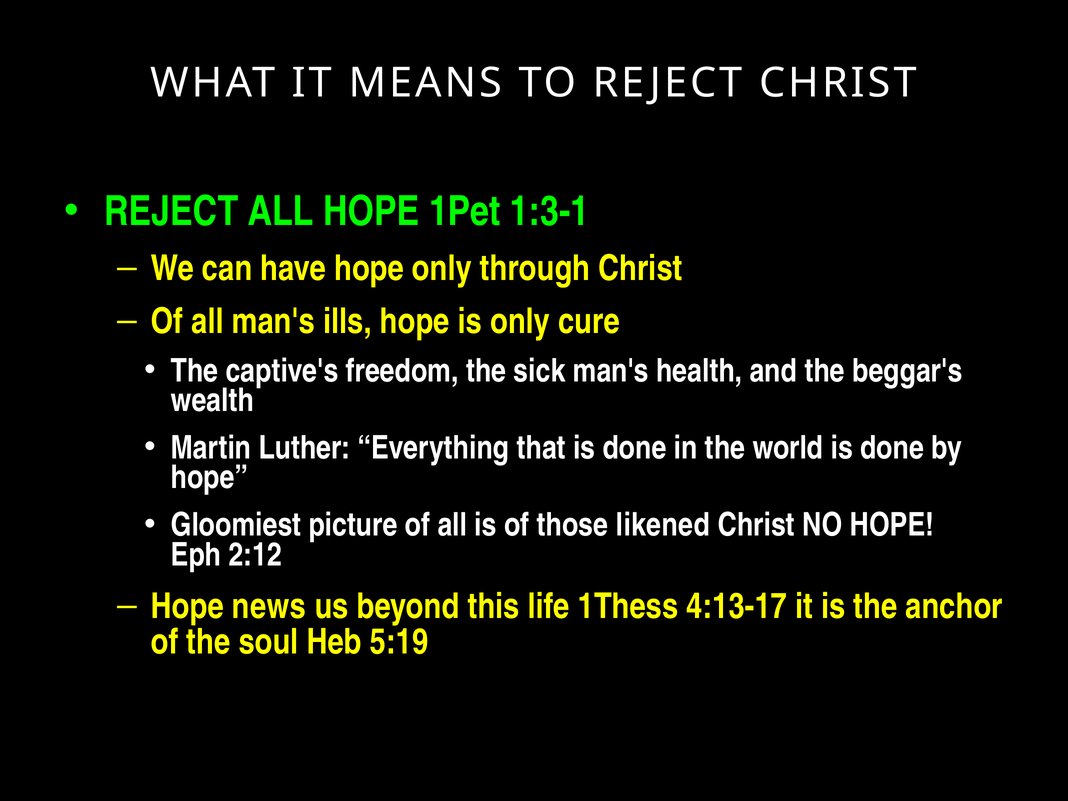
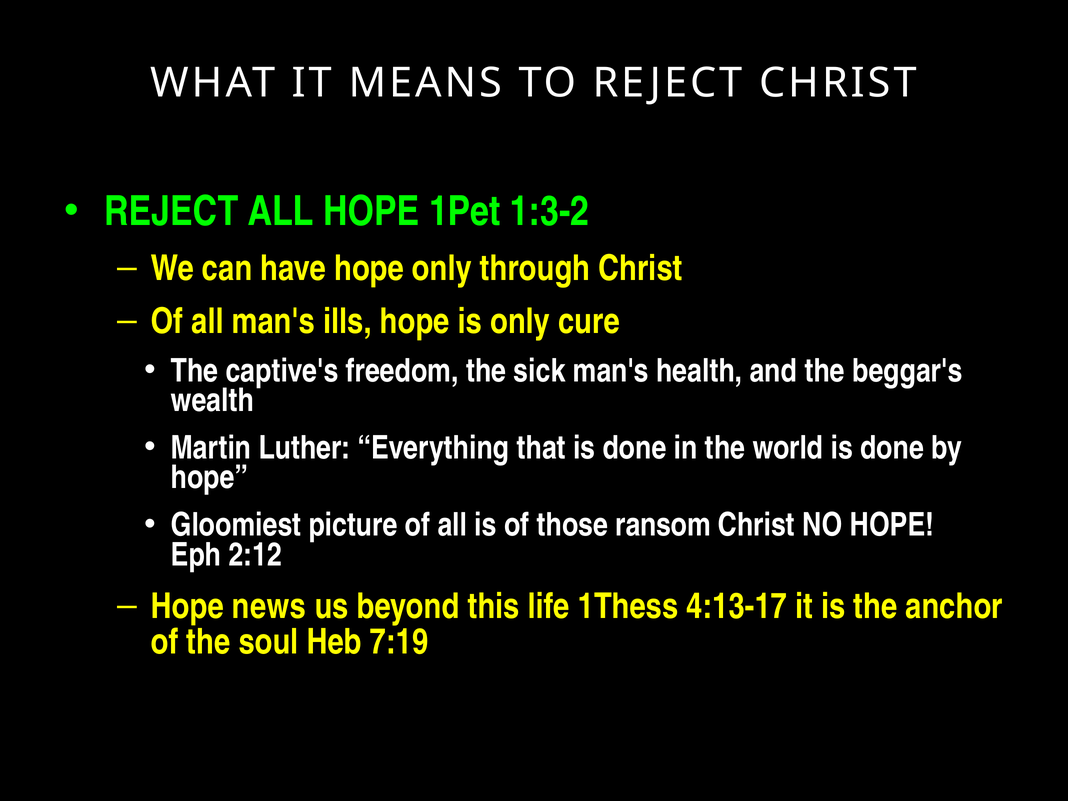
1:3-1: 1:3-1 -> 1:3-2
likened: likened -> ransom
5:19: 5:19 -> 7:19
